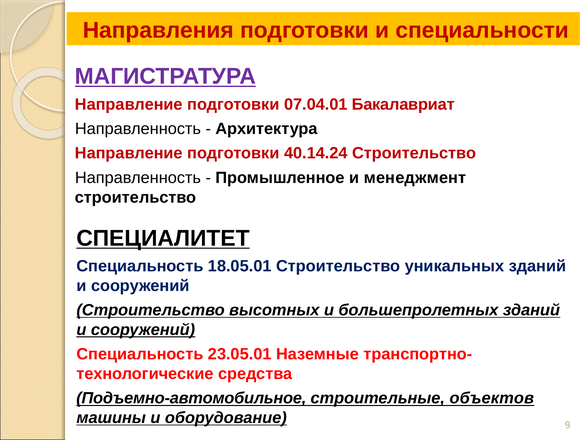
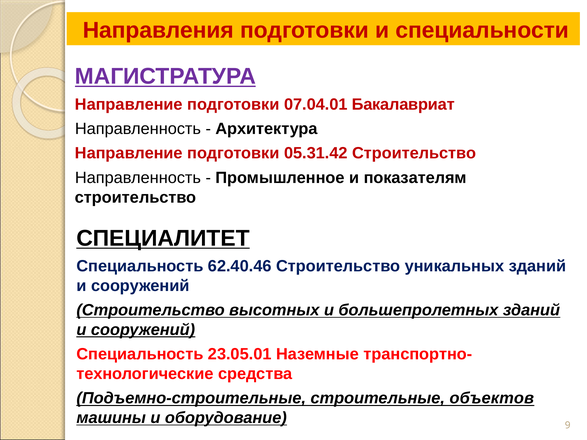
40.14.24: 40.14.24 -> 05.31.42
менеджмент: менеджмент -> показателям
18.05.01: 18.05.01 -> 62.40.46
Подъемно-автомобильное: Подъемно-автомобильное -> Подъемно-строительные
